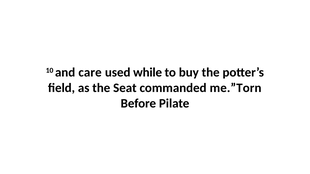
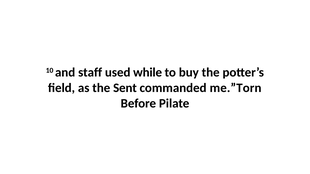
care: care -> staff
Seat: Seat -> Sent
